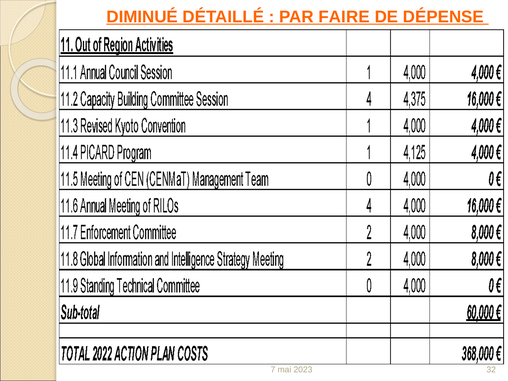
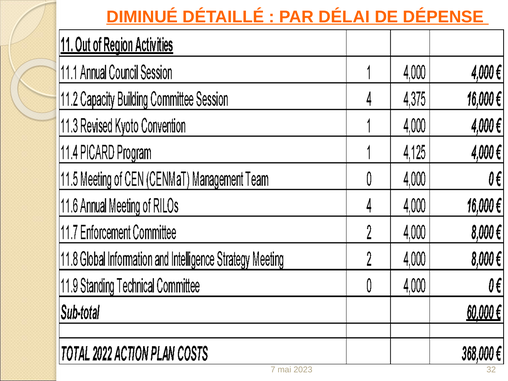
FAIRE: FAIRE -> DÉLAI
